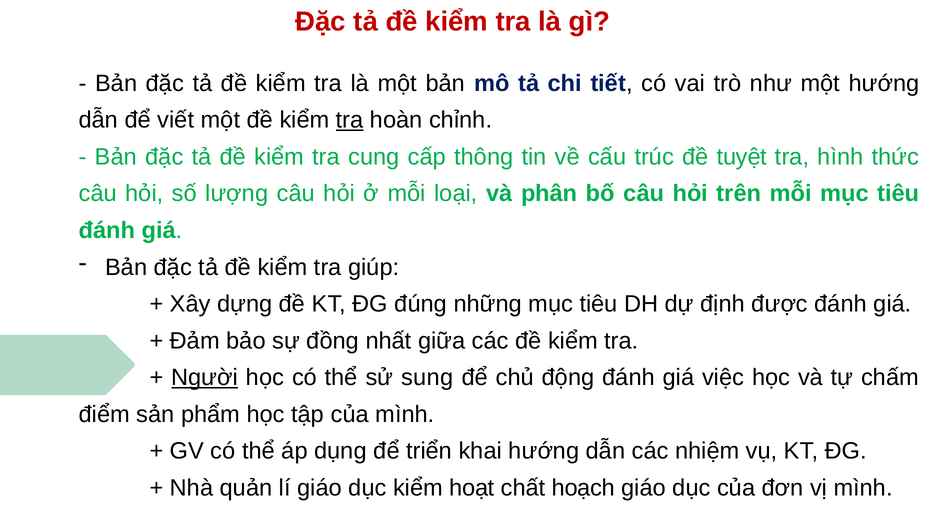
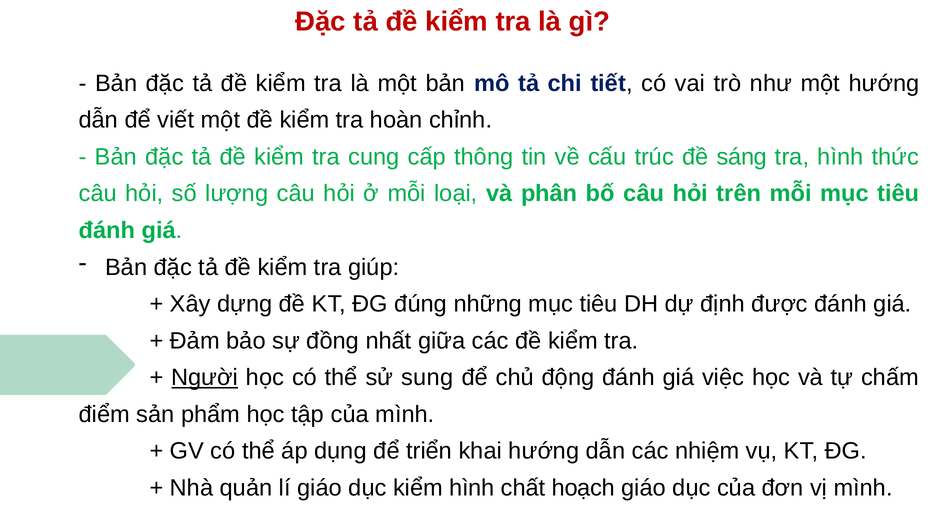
tra at (350, 120) underline: present -> none
tuyệt: tuyệt -> sáng
kiểm hoạt: hoạt -> hình
